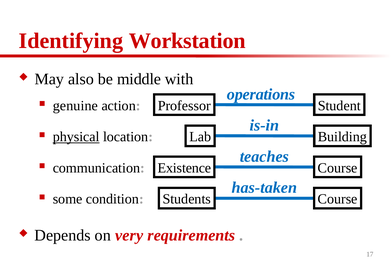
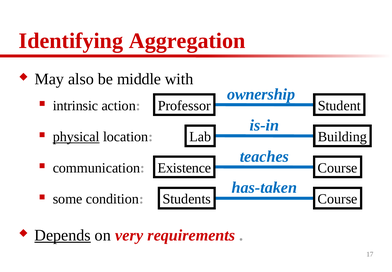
Workstation: Workstation -> Aggregation
operations: operations -> ownership
genuine: genuine -> intrinsic
Depends underline: none -> present
